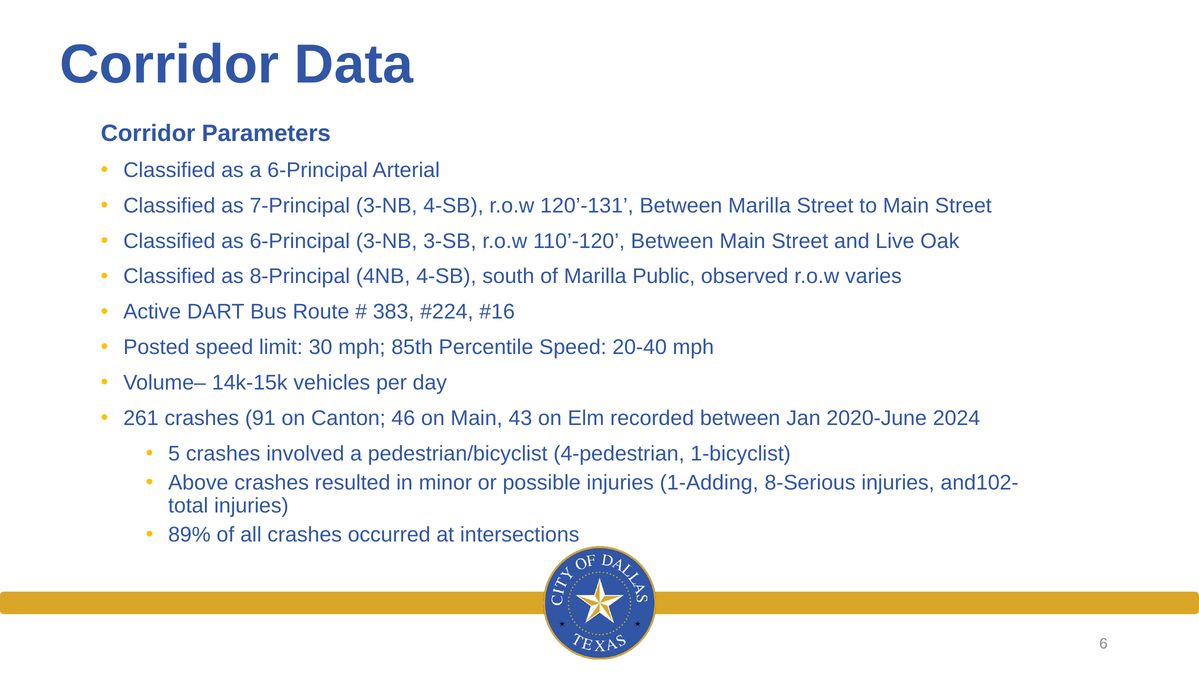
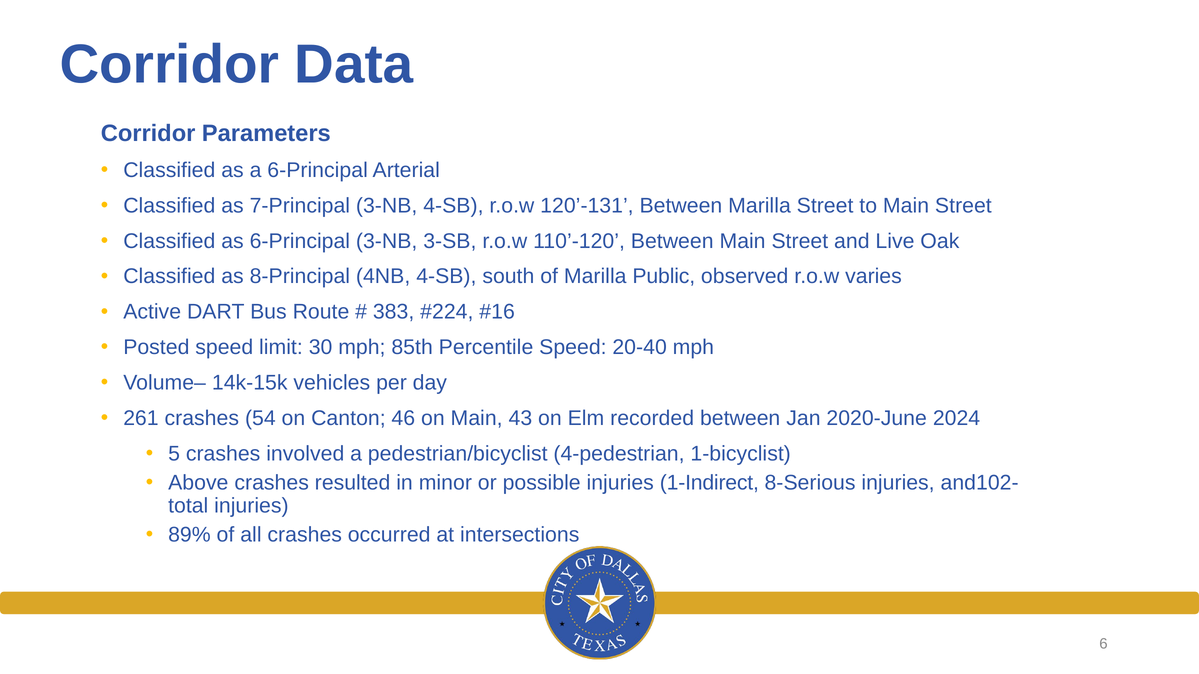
91: 91 -> 54
1-Adding: 1-Adding -> 1-Indirect
